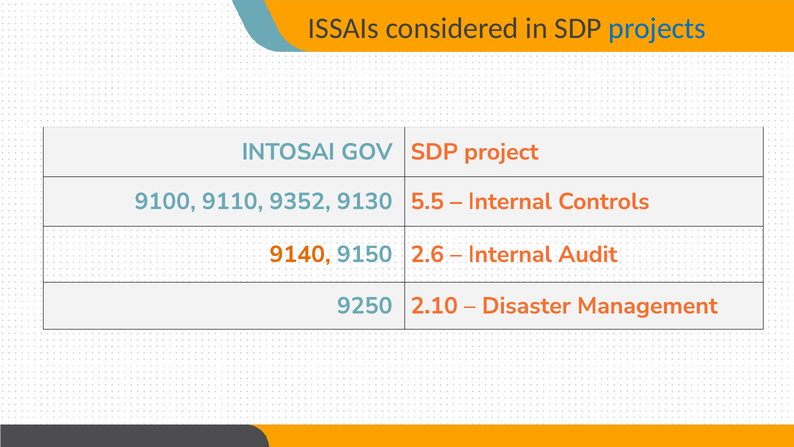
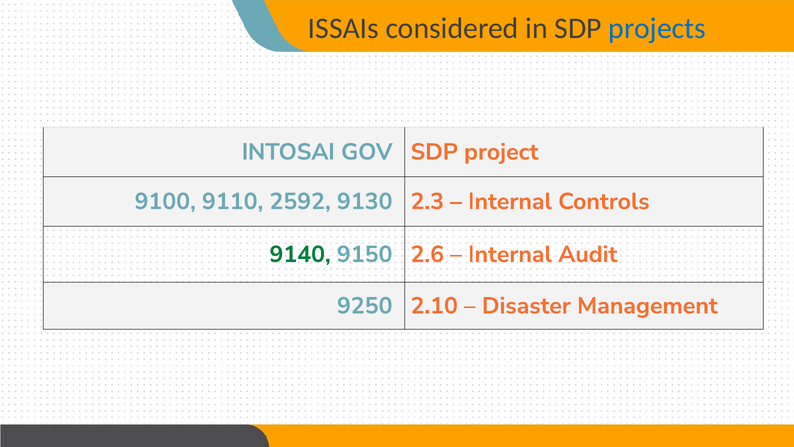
9352: 9352 -> 2592
5.5: 5.5 -> 2.3
9140 colour: orange -> green
